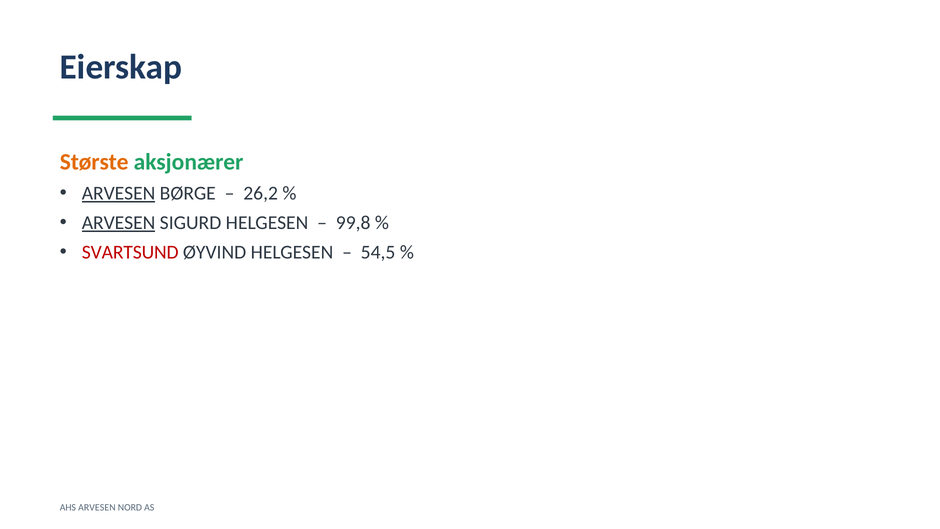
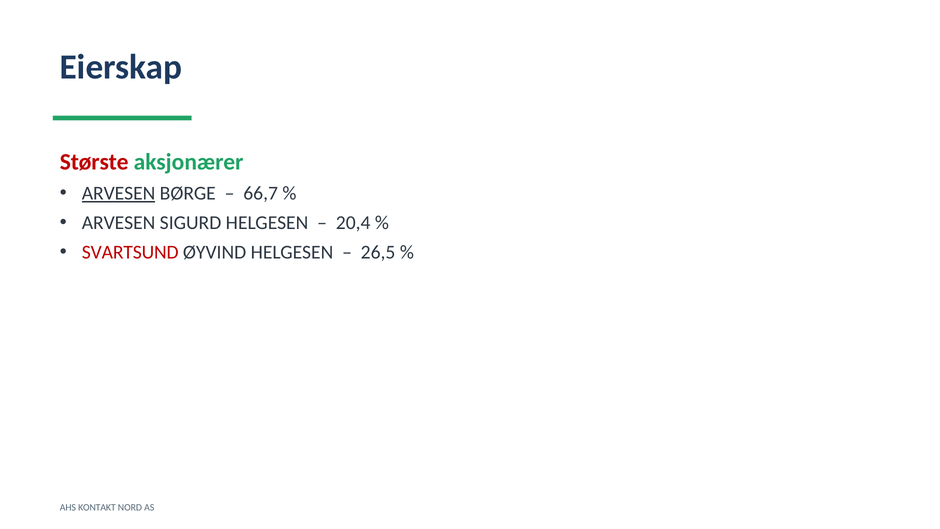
Største colour: orange -> red
26,2: 26,2 -> 66,7
ARVESEN at (119, 223) underline: present -> none
99,8: 99,8 -> 20,4
54,5: 54,5 -> 26,5
AHS ARVESEN: ARVESEN -> KONTAKT
